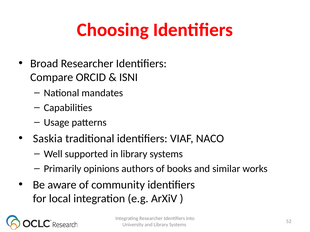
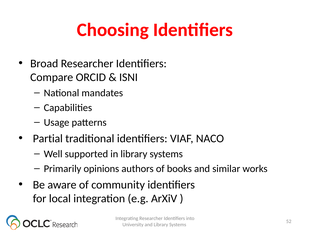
Saskia: Saskia -> Partial
